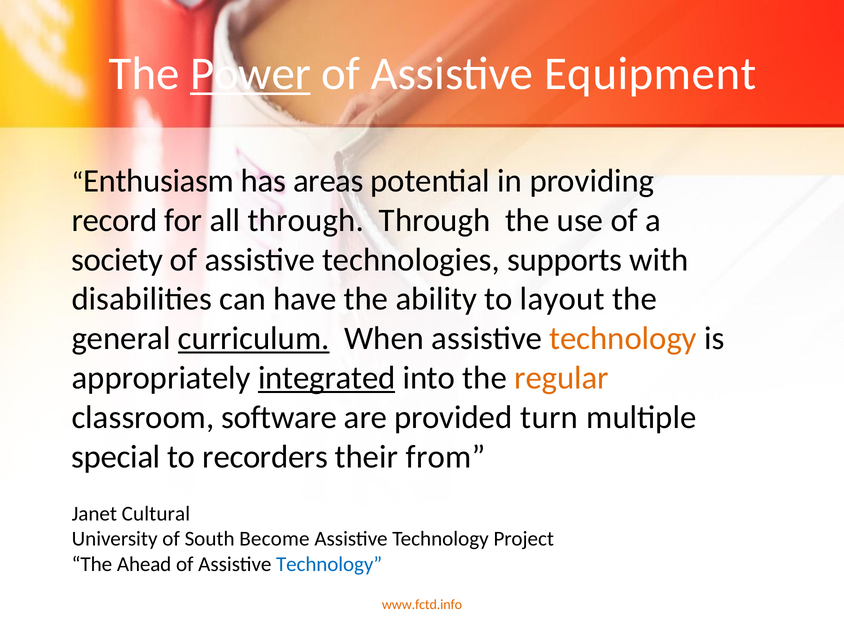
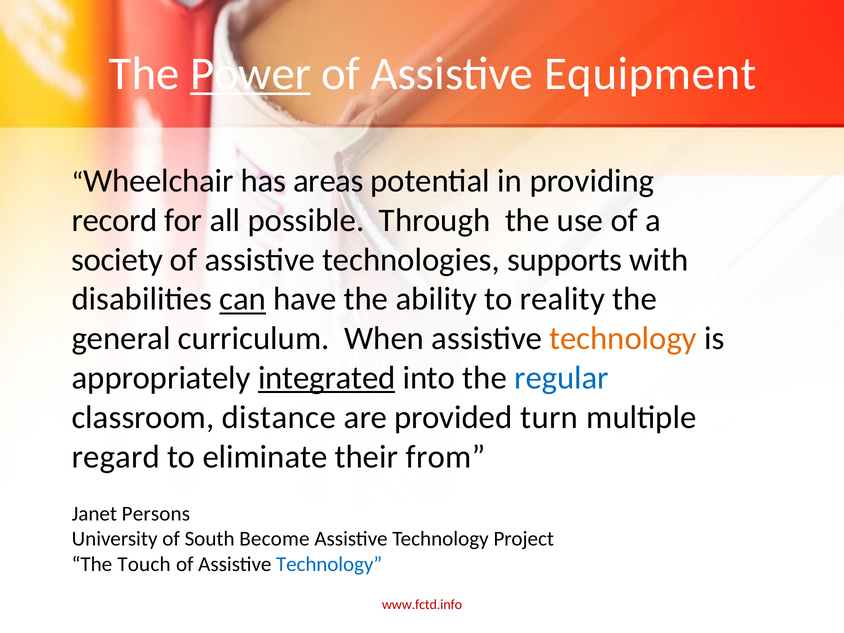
Enthusiasm: Enthusiasm -> Wheelchair
all through: through -> possible
can underline: none -> present
layout: layout -> reality
curriculum underline: present -> none
regular colour: orange -> blue
software: software -> distance
special: special -> regard
recorders: recorders -> eliminate
Cultural: Cultural -> Persons
Ahead: Ahead -> Touch
www.fctd.info colour: orange -> red
